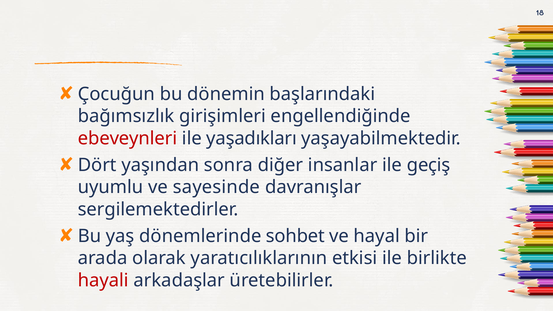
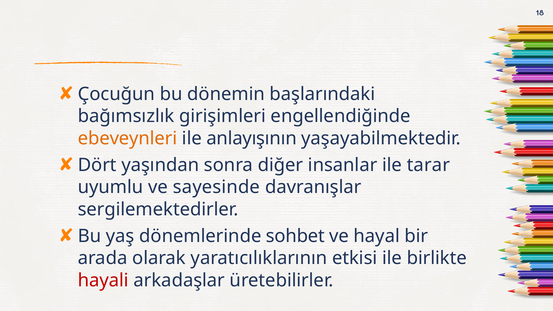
ebeveynleri colour: red -> orange
yaşadıkları: yaşadıkları -> anlayışının
geçiş: geçiş -> tarar
